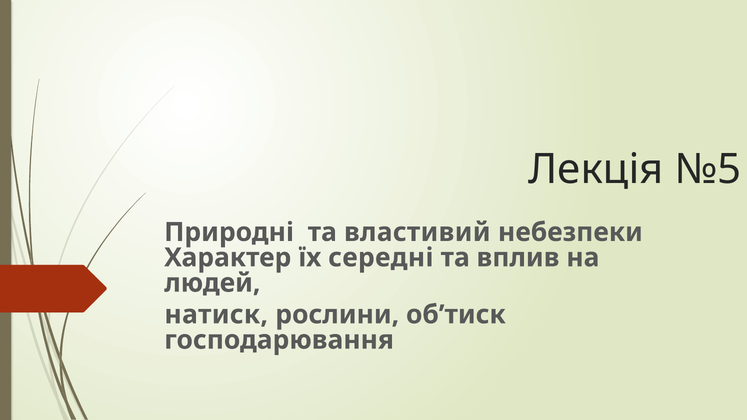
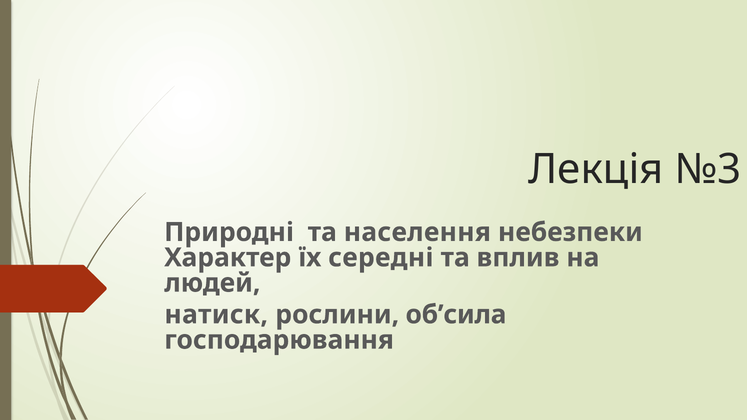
№5: №5 -> №3
властивий: властивий -> населення
об’тиск: об’тиск -> об’сила
